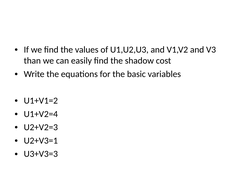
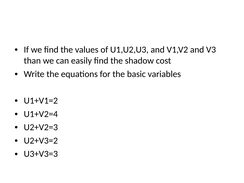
U2+V3=1: U2+V3=1 -> U2+V3=2
